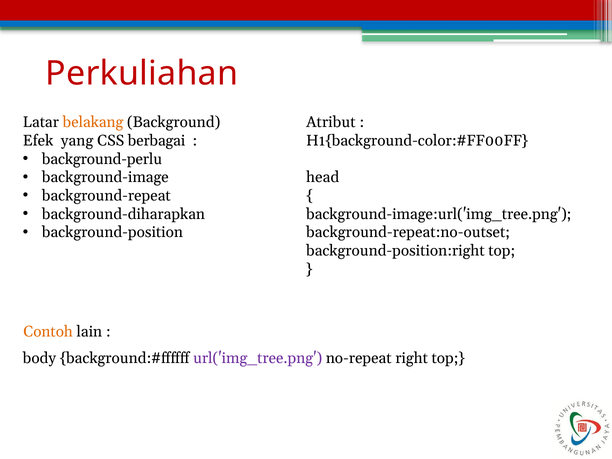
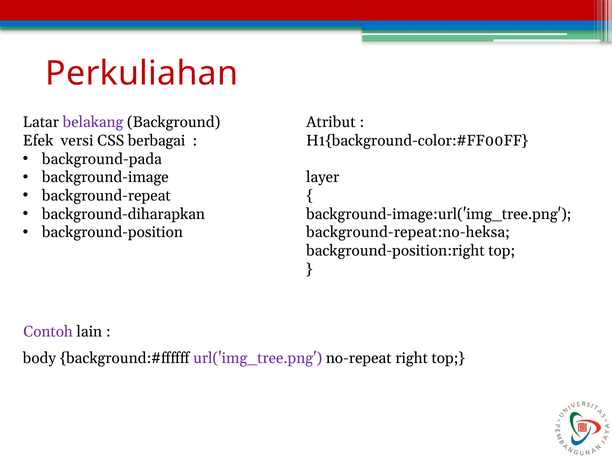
belakang colour: orange -> purple
yang: yang -> versi
background-perlu: background-perlu -> background-pada
head: head -> layer
background-repeat:no-outset: background-repeat:no-outset -> background-repeat:no-heksa
Contoh colour: orange -> purple
